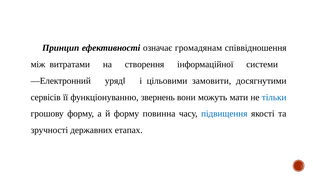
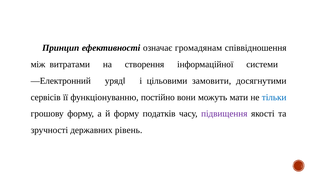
звернень: звернень -> постійно
повинна: повинна -> податків
підвищення colour: blue -> purple
етапах: етапах -> рівень
